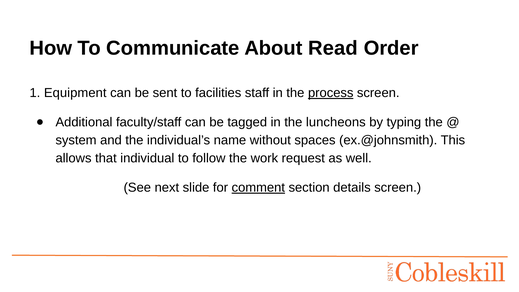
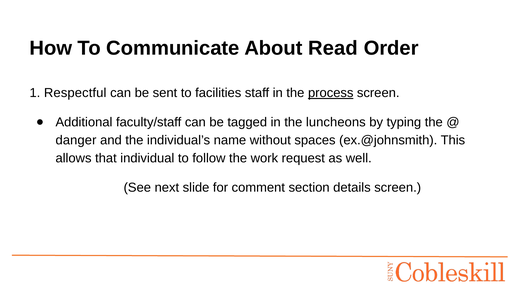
Equipment: Equipment -> Respectful
system: system -> danger
comment underline: present -> none
